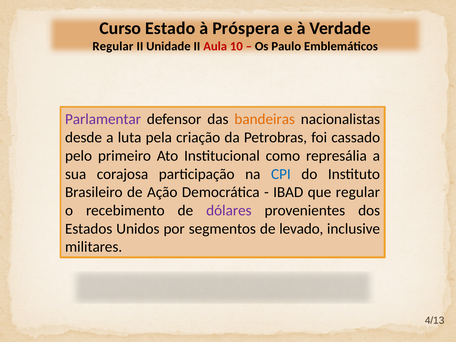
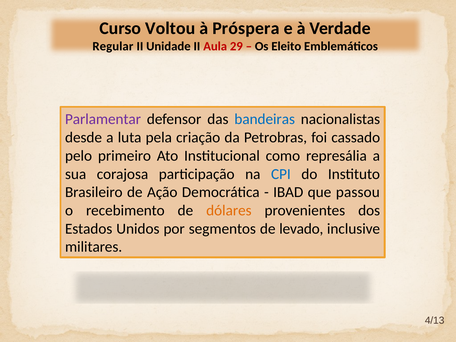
Estado: Estado -> Voltou
10: 10 -> 29
Paulo: Paulo -> Eleito
bandeiras colour: orange -> blue
que regular: regular -> passou
dólares colour: purple -> orange
